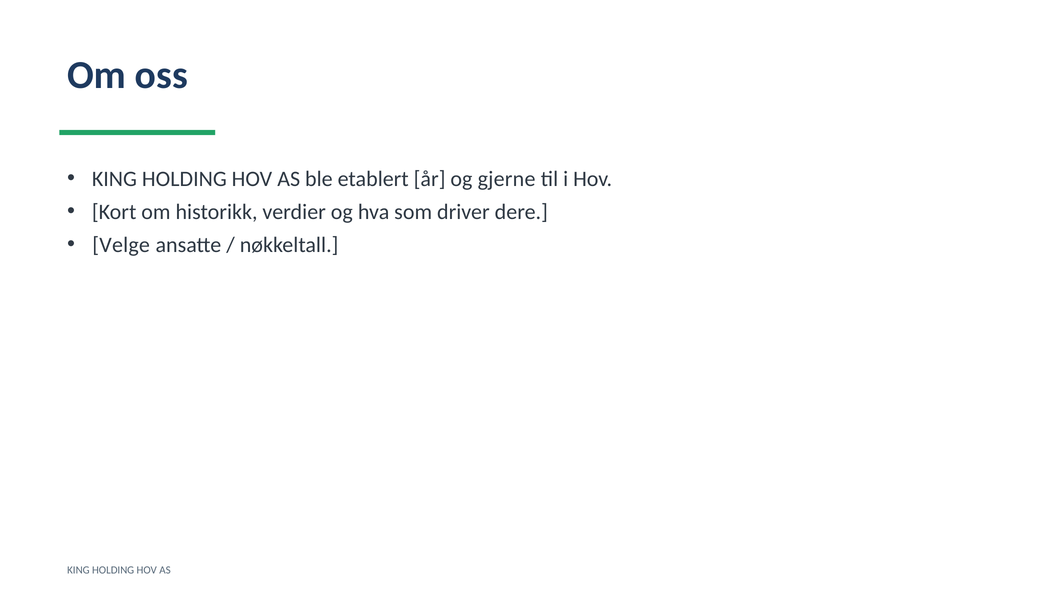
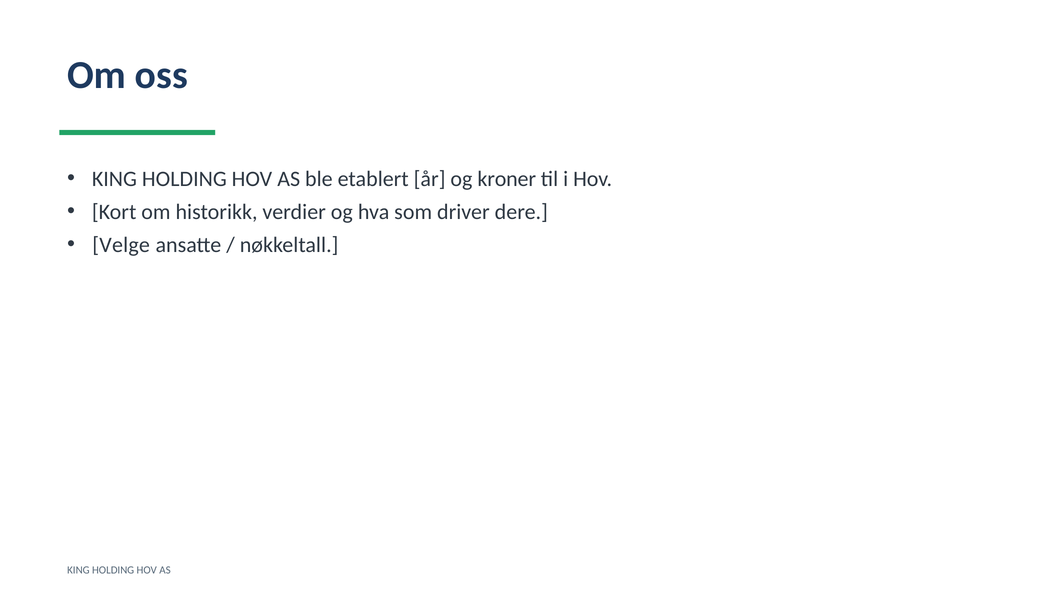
gjerne: gjerne -> kroner
